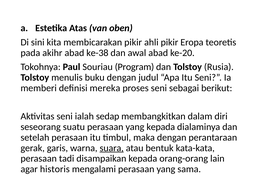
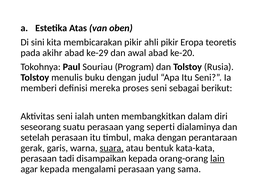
ke-38: ke-38 -> ke-29
sedap: sedap -> unten
yang kepada: kepada -> seperti
lain underline: none -> present
agar historis: historis -> kepada
